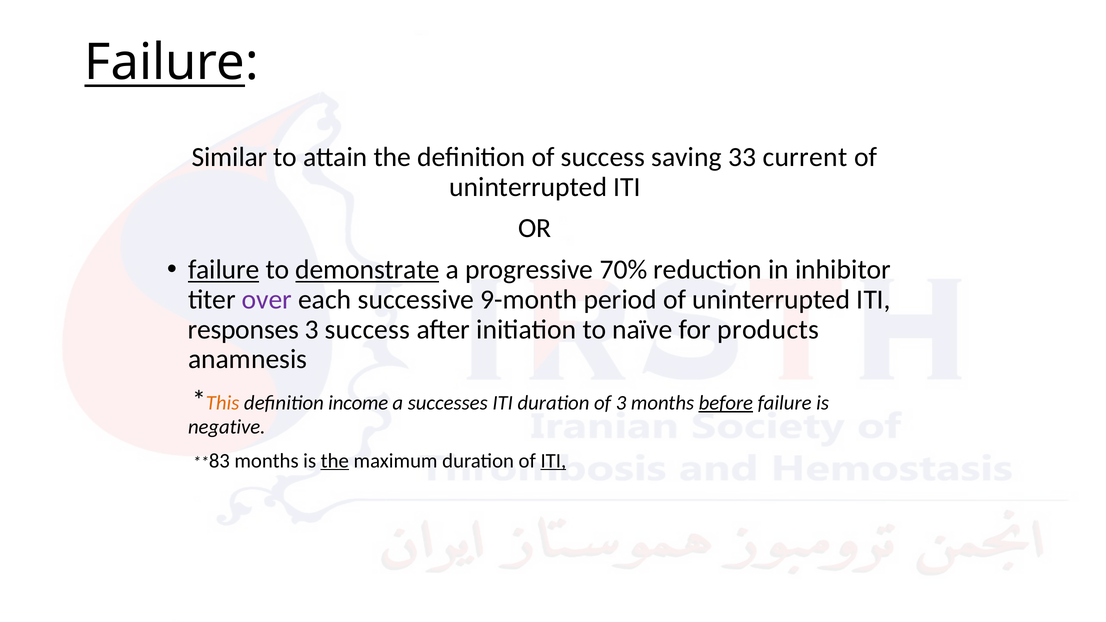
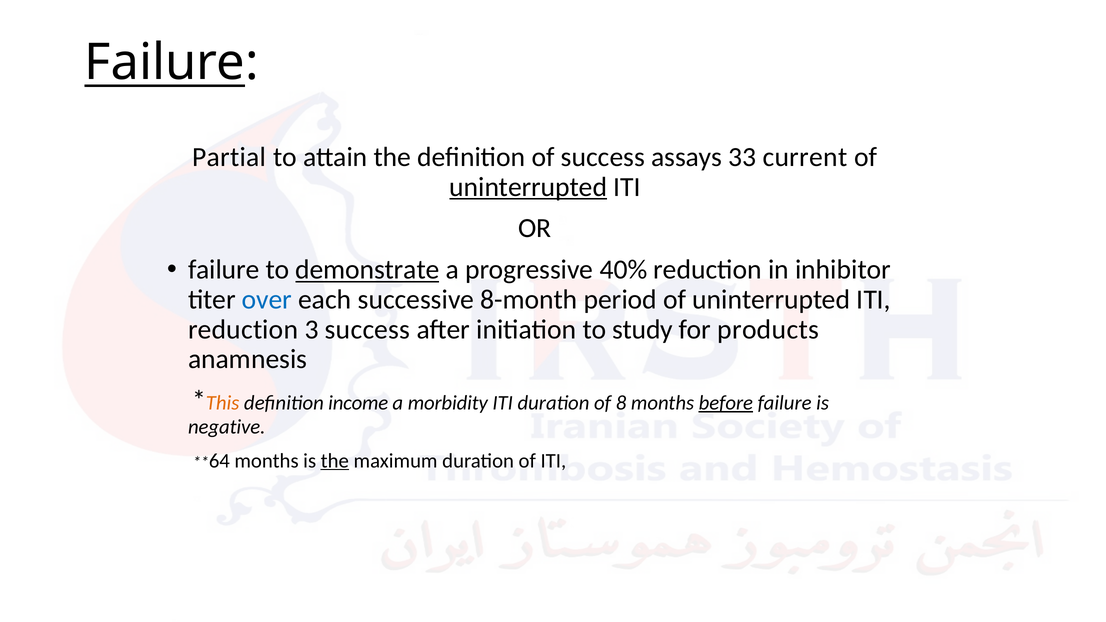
Similar: Similar -> Partial
saving: saving -> assays
uninterrupted at (528, 187) underline: none -> present
failure at (224, 270) underline: present -> none
70%: 70% -> 40%
over colour: purple -> blue
9-month: 9-month -> 8-month
responses at (243, 329): responses -> reduction
naïve: naïve -> study
successes: successes -> morbidity
of 3: 3 -> 8
83: 83 -> 64
ITI at (553, 461) underline: present -> none
